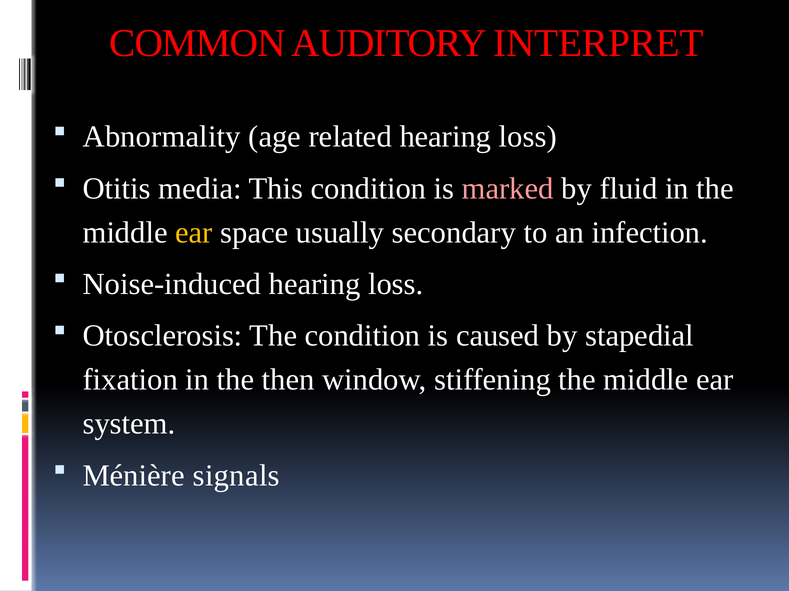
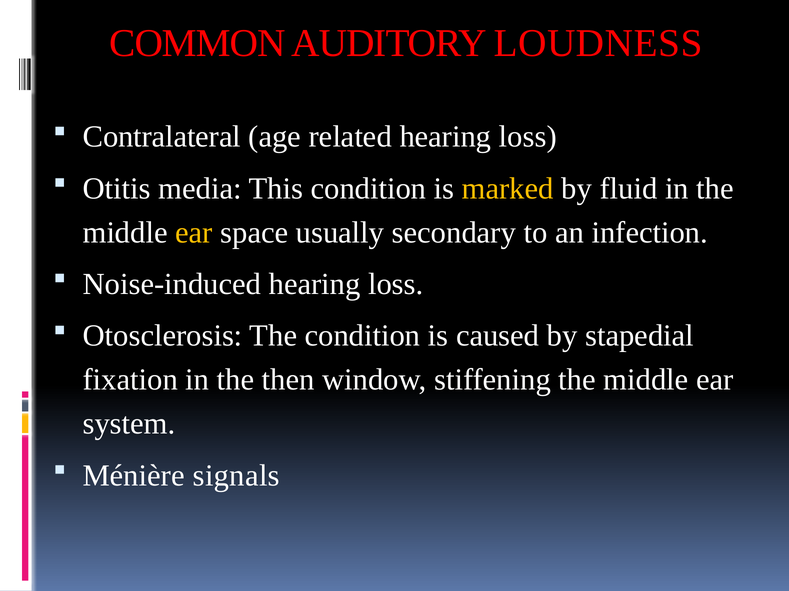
INTERPRET: INTERPRET -> LOUDNESS
Abnormality: Abnormality -> Contralateral
marked colour: pink -> yellow
